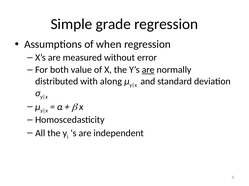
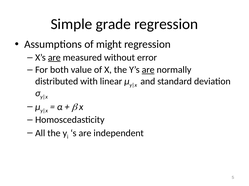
when: when -> might
are at (54, 58) underline: none -> present
along: along -> linear
